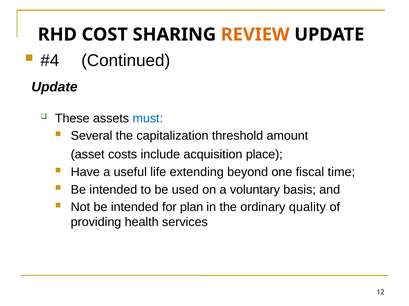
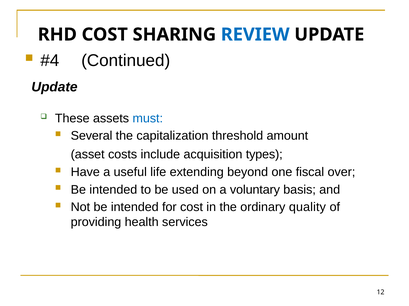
REVIEW colour: orange -> blue
place: place -> types
time: time -> over
for plan: plan -> cost
